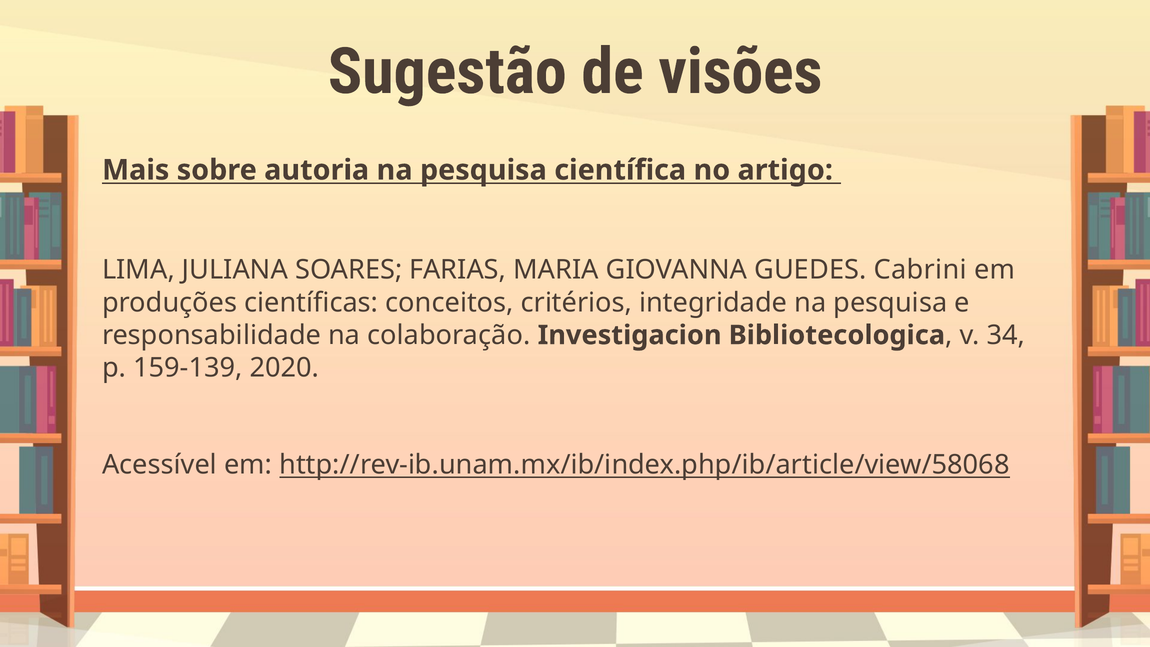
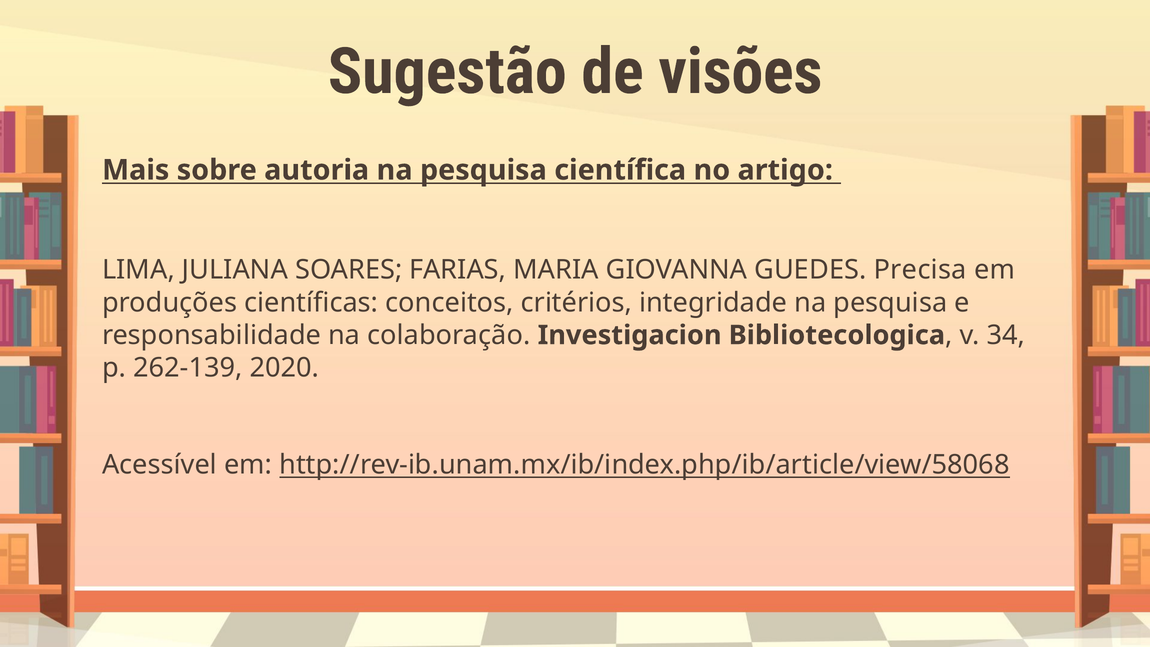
Cabrini: Cabrini -> Precisa
159-139: 159-139 -> 262-139
